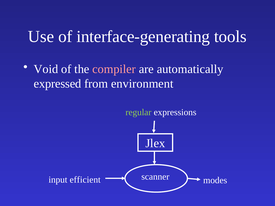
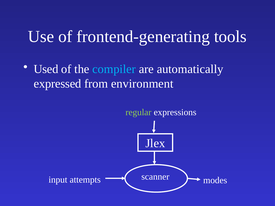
interface-generating: interface-generating -> frontend-generating
Void: Void -> Used
compiler colour: pink -> light blue
efficient: efficient -> attempts
